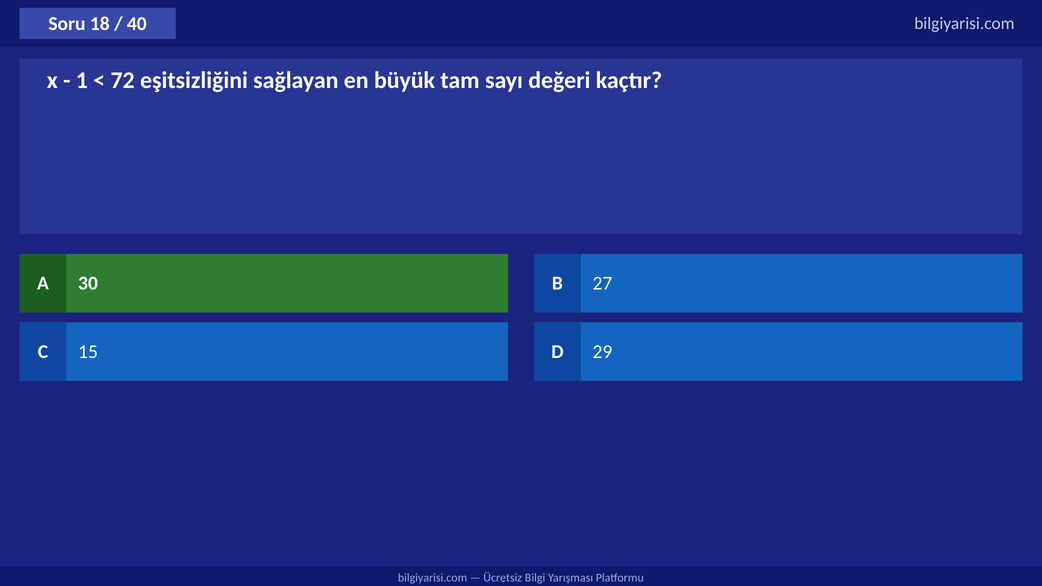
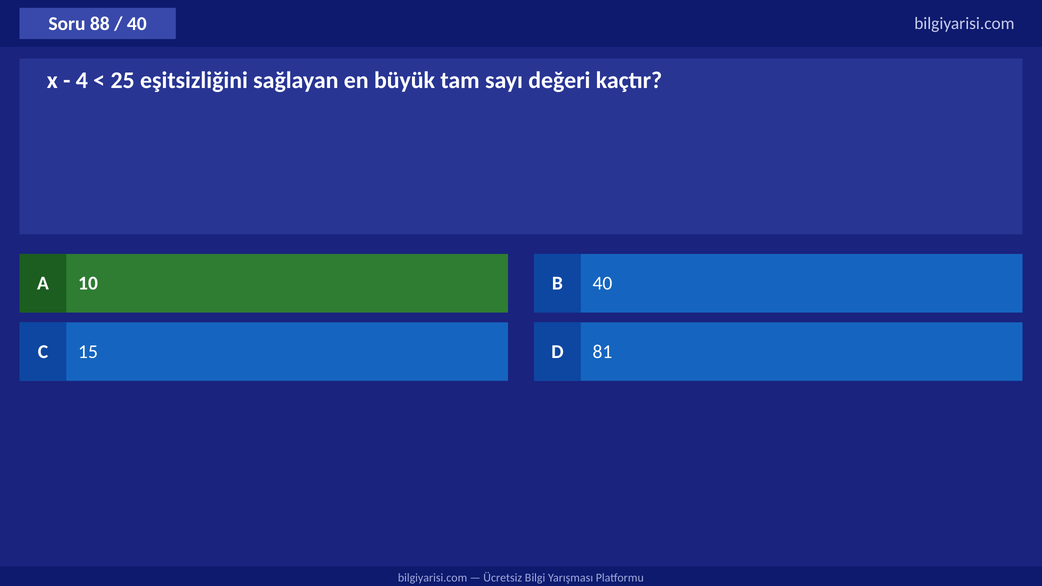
18: 18 -> 88
1: 1 -> 4
72: 72 -> 25
30: 30 -> 10
B 27: 27 -> 40
29: 29 -> 81
